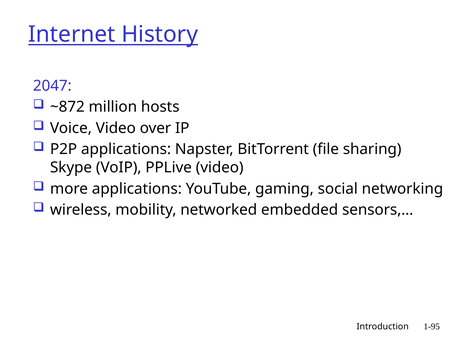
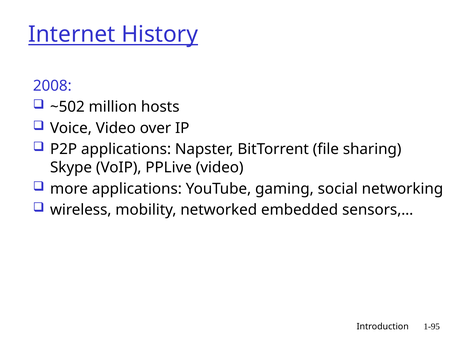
2047: 2047 -> 2008
~872: ~872 -> ~502
